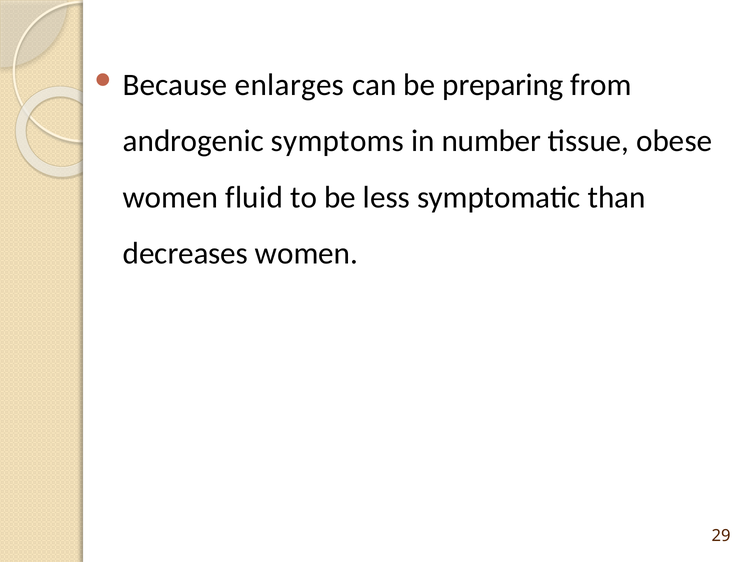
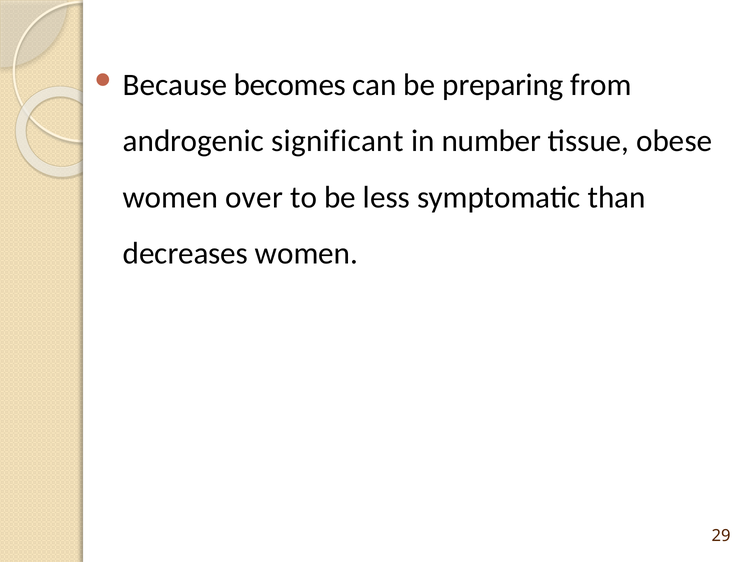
enlarges: enlarges -> becomes
symptoms: symptoms -> significant
fluid: fluid -> over
